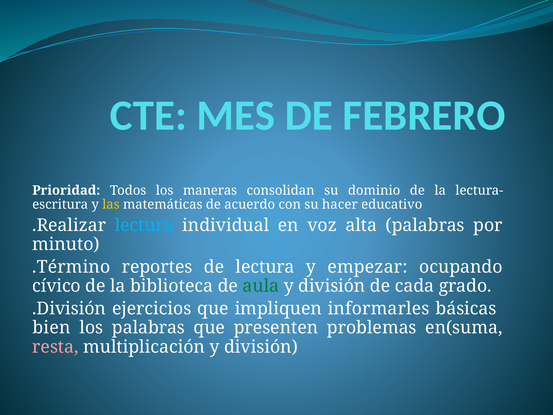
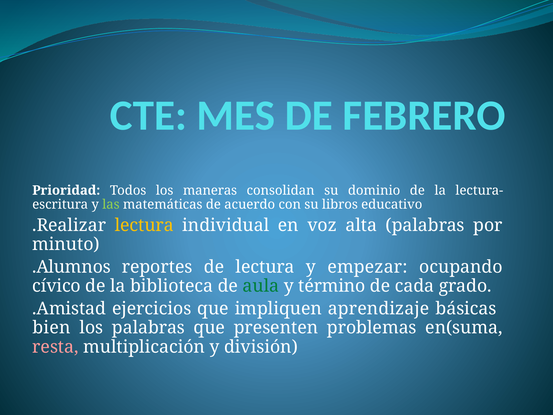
las colour: yellow -> light green
hacer: hacer -> libros
lectura at (144, 225) colour: light blue -> yellow
.Término: .Término -> .Alumnos
división at (332, 286): división -> término
.División: .División -> .Amistad
informarles: informarles -> aprendizaje
